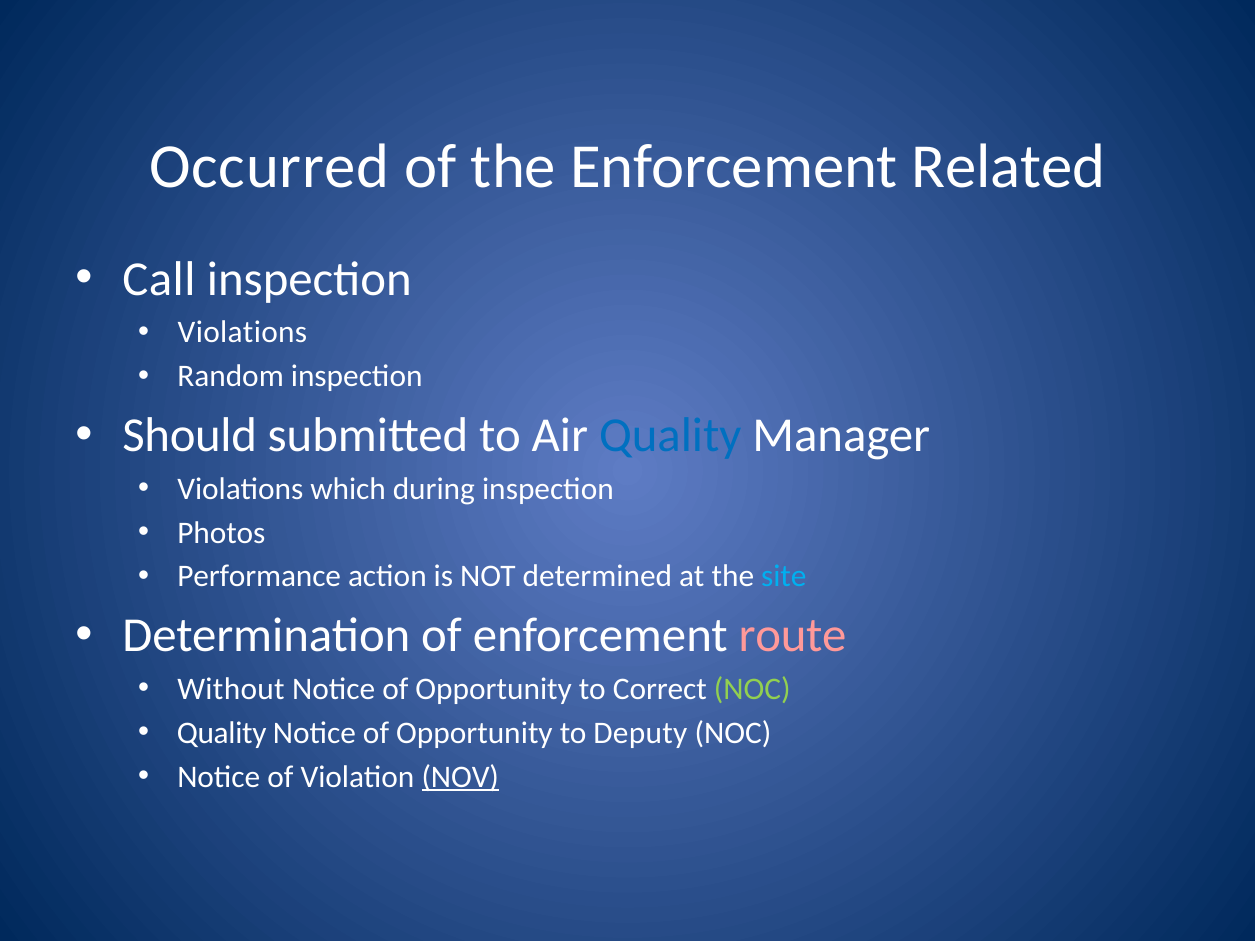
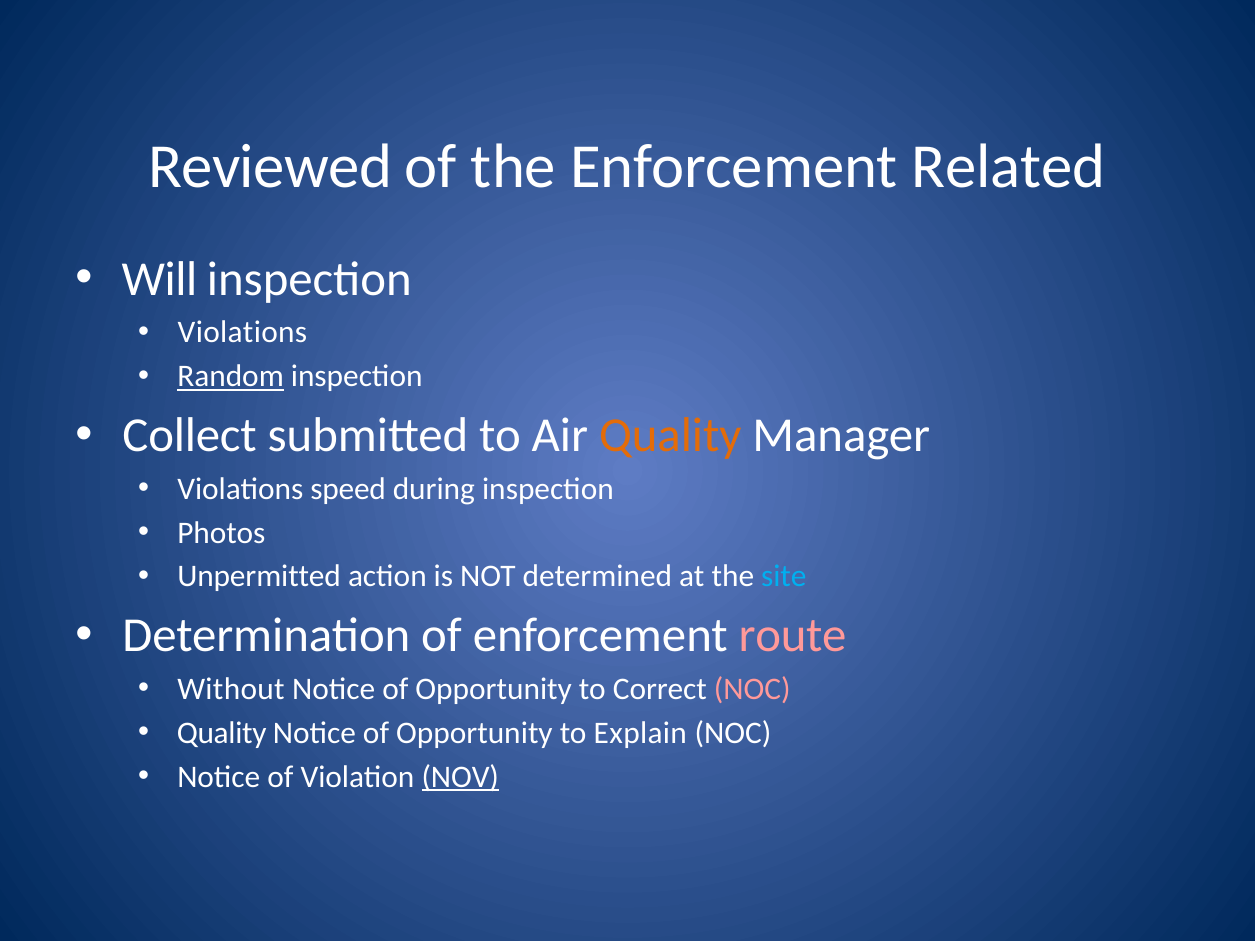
Occurred: Occurred -> Reviewed
Call: Call -> Will
Random underline: none -> present
Should: Should -> Collect
Quality at (670, 436) colour: blue -> orange
which: which -> speed
Performance: Performance -> Unpermitted
NOC at (752, 689) colour: light green -> pink
Deputy: Deputy -> Explain
